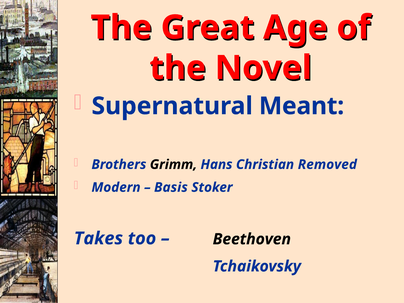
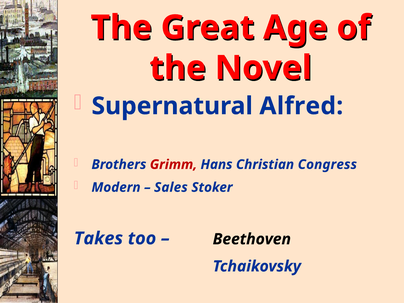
Meant: Meant -> Alfred
Grimm colour: black -> red
Removed: Removed -> Congress
Basis: Basis -> Sales
